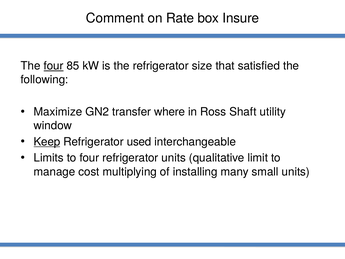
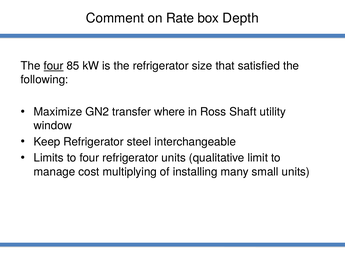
Insure: Insure -> Depth
Keep underline: present -> none
used: used -> steel
